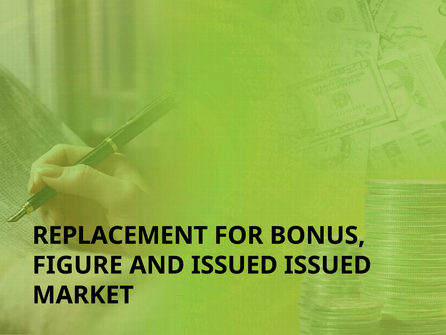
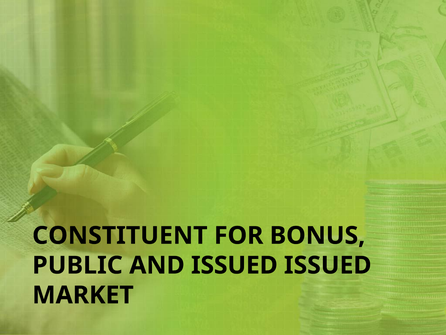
REPLACEMENT: REPLACEMENT -> CONSTITUENT
FIGURE: FIGURE -> PUBLIC
